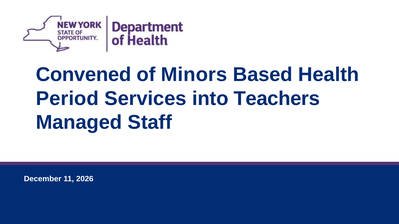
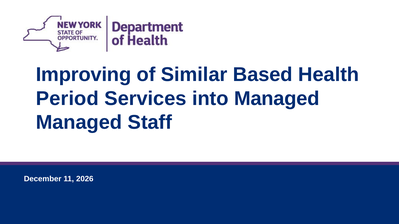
Convened: Convened -> Improving
Minors: Minors -> Similar
into Teachers: Teachers -> Managed
